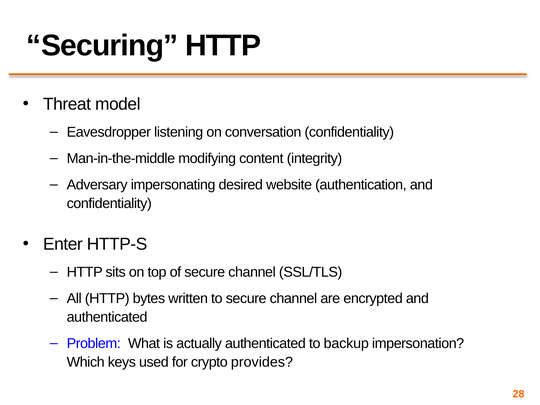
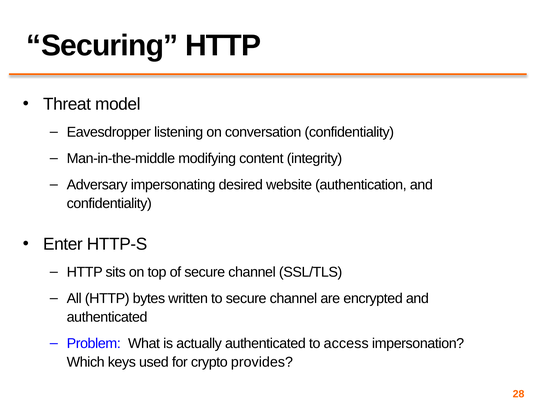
backup: backup -> access
